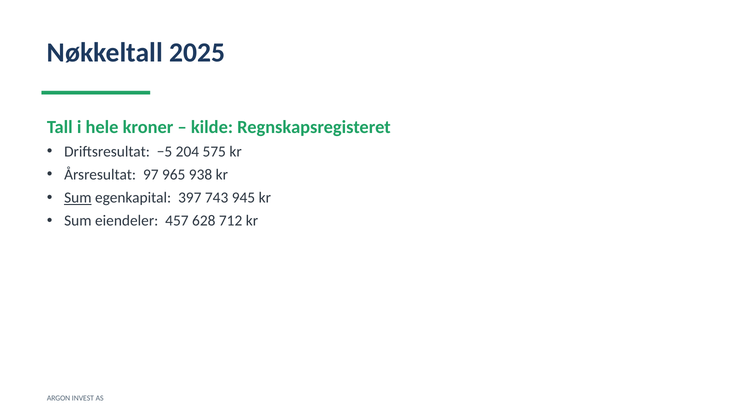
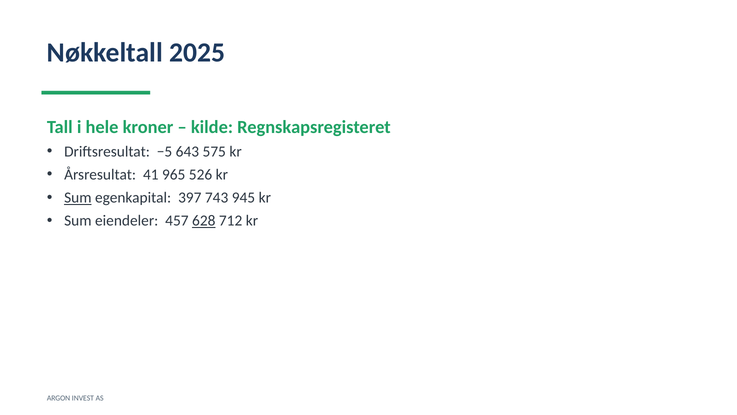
204: 204 -> 643
97: 97 -> 41
938: 938 -> 526
628 underline: none -> present
